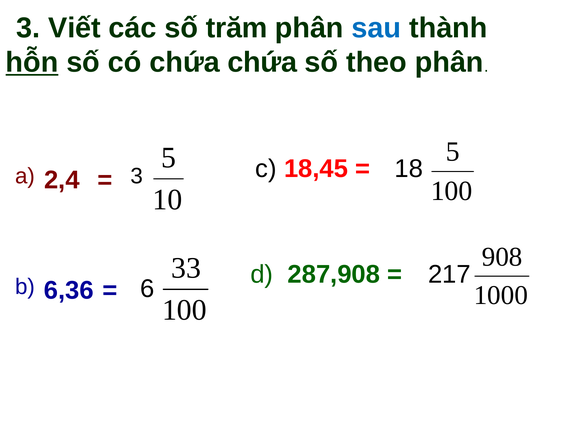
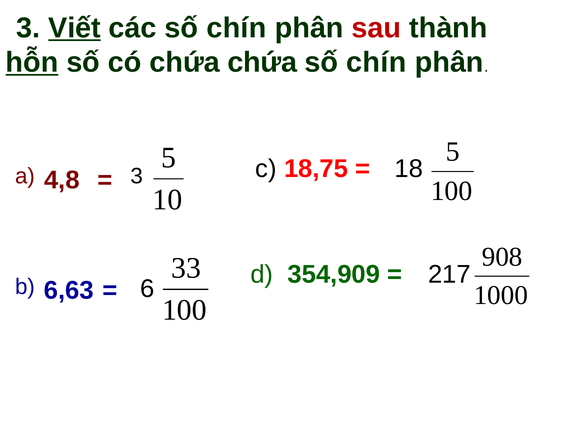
Viết underline: none -> present
các số trăm: trăm -> chín
sau colour: blue -> red
theo at (376, 62): theo -> chín
18,45: 18,45 -> 18,75
2,4: 2,4 -> 4,8
287,908: 287,908 -> 354,909
6,36: 6,36 -> 6,63
